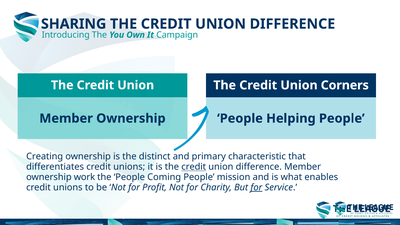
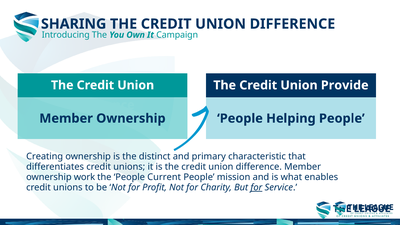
Corners: Corners -> Provide
credit at (194, 167) underline: present -> none
Coming: Coming -> Current
